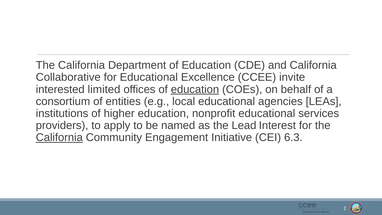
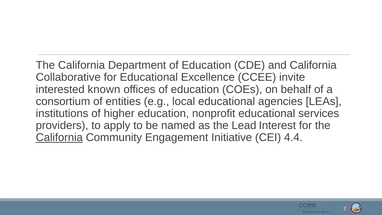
limited: limited -> known
education at (195, 89) underline: present -> none
6.3: 6.3 -> 4.4
